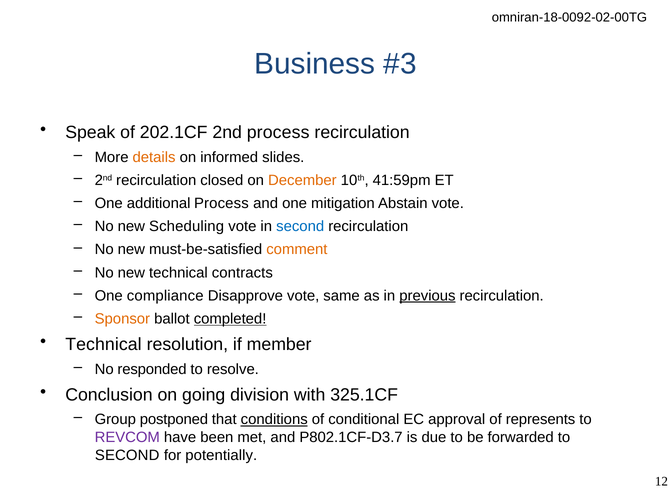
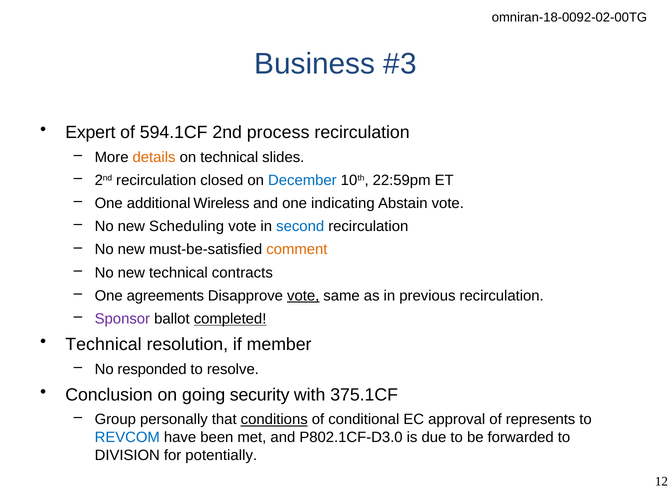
Speak: Speak -> Expert
202.1CF: 202.1CF -> 594.1CF
on informed: informed -> technical
December colour: orange -> blue
41:59pm: 41:59pm -> 22:59pm
additional Process: Process -> Wireless
mitigation: mitigation -> indicating
compliance: compliance -> agreements
vote at (303, 296) underline: none -> present
previous underline: present -> none
Sponsor colour: orange -> purple
division: division -> security
325.1CF: 325.1CF -> 375.1CF
postponed: postponed -> personally
REVCOM colour: purple -> blue
P802.1CF-D3.7: P802.1CF-D3.7 -> P802.1CF-D3.0
SECOND at (127, 455): SECOND -> DIVISION
